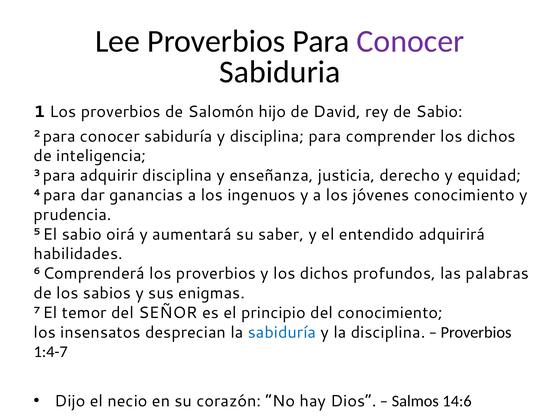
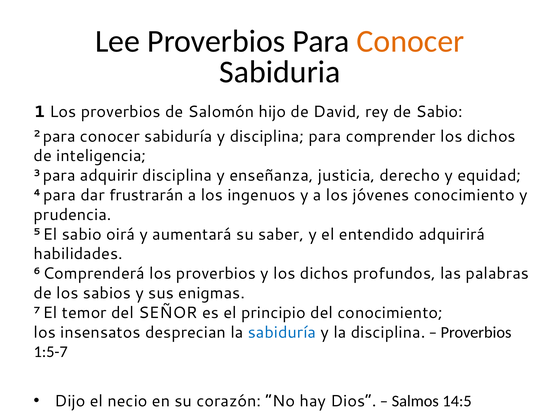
Conocer at (411, 41) colour: purple -> orange
ganancias: ganancias -> frustrarán
1:4-7: 1:4-7 -> 1:5-7
14:6: 14:6 -> 14:5
